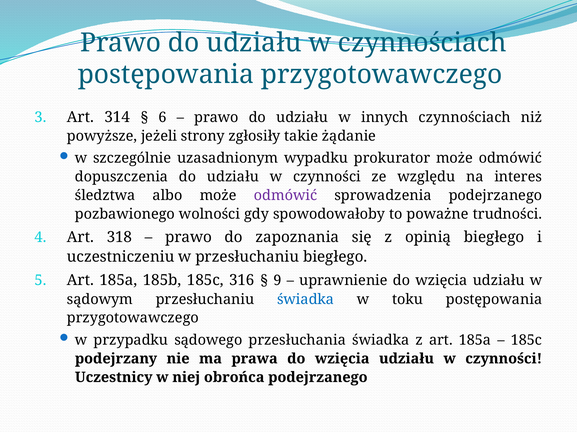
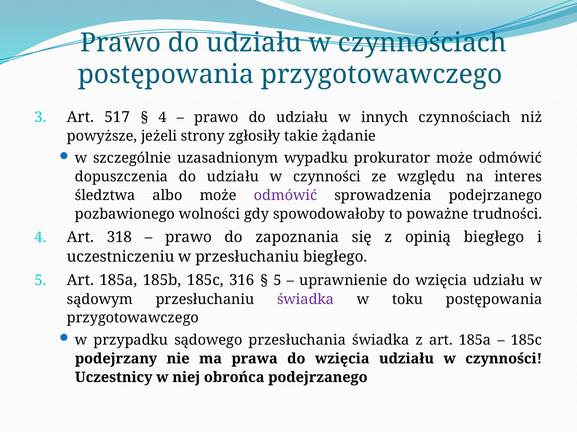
314: 314 -> 517
6 at (163, 118): 6 -> 4
9 at (277, 281): 9 -> 5
świadka at (306, 300) colour: blue -> purple
